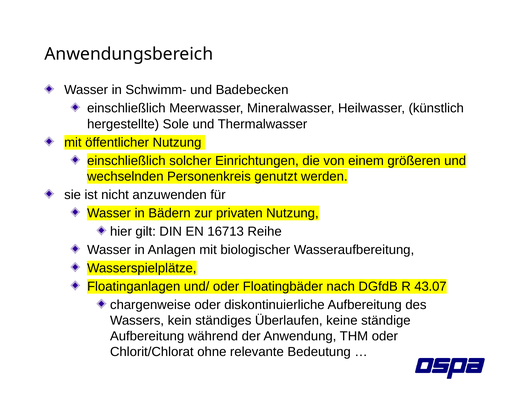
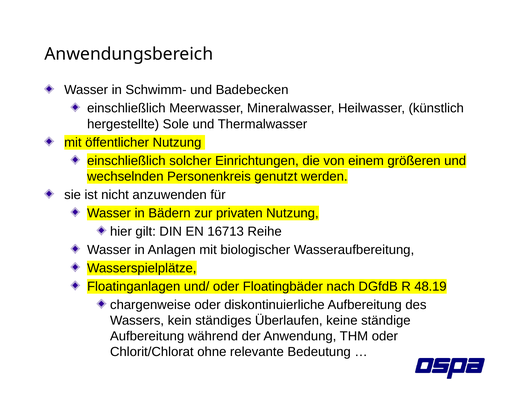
43.07: 43.07 -> 48.19
